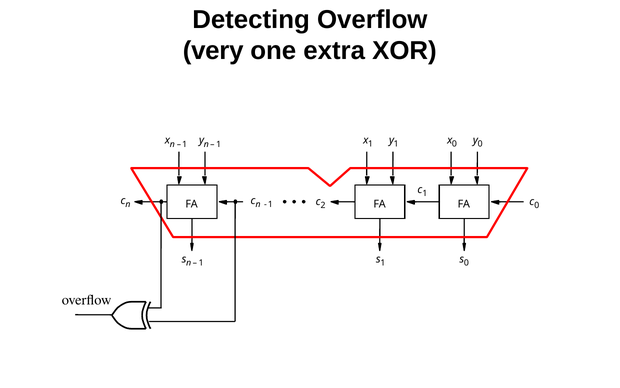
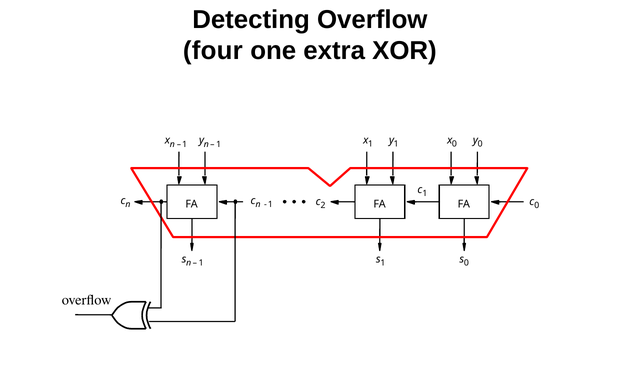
very: very -> four
